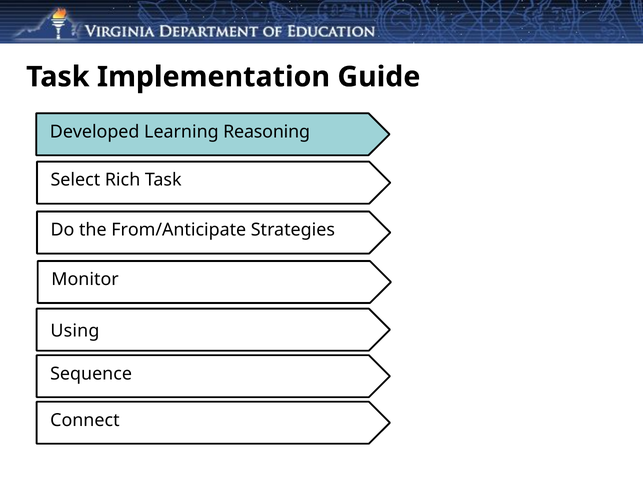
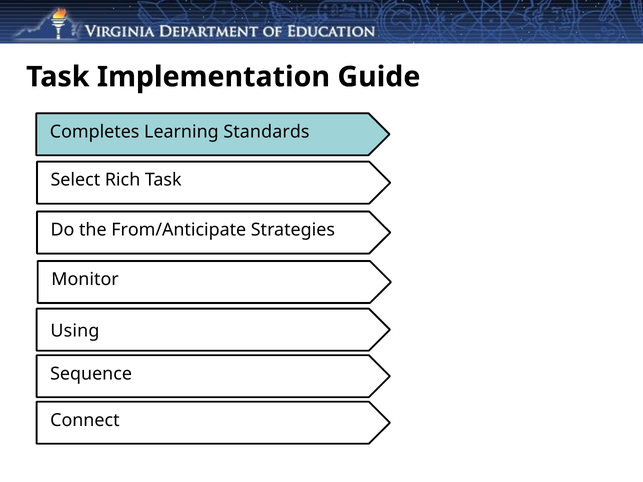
Developed: Developed -> Completes
Reasoning: Reasoning -> Standards
